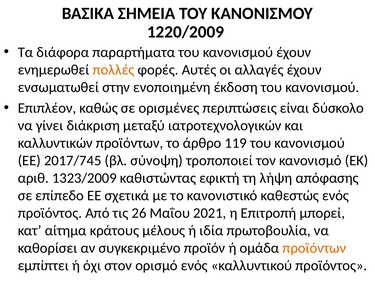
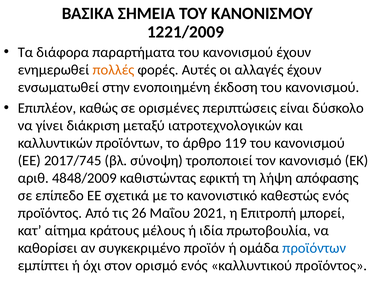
1220/2009: 1220/2009 -> 1221/2009
1323/2009: 1323/2009 -> 4848/2009
προϊόντων at (314, 248) colour: orange -> blue
